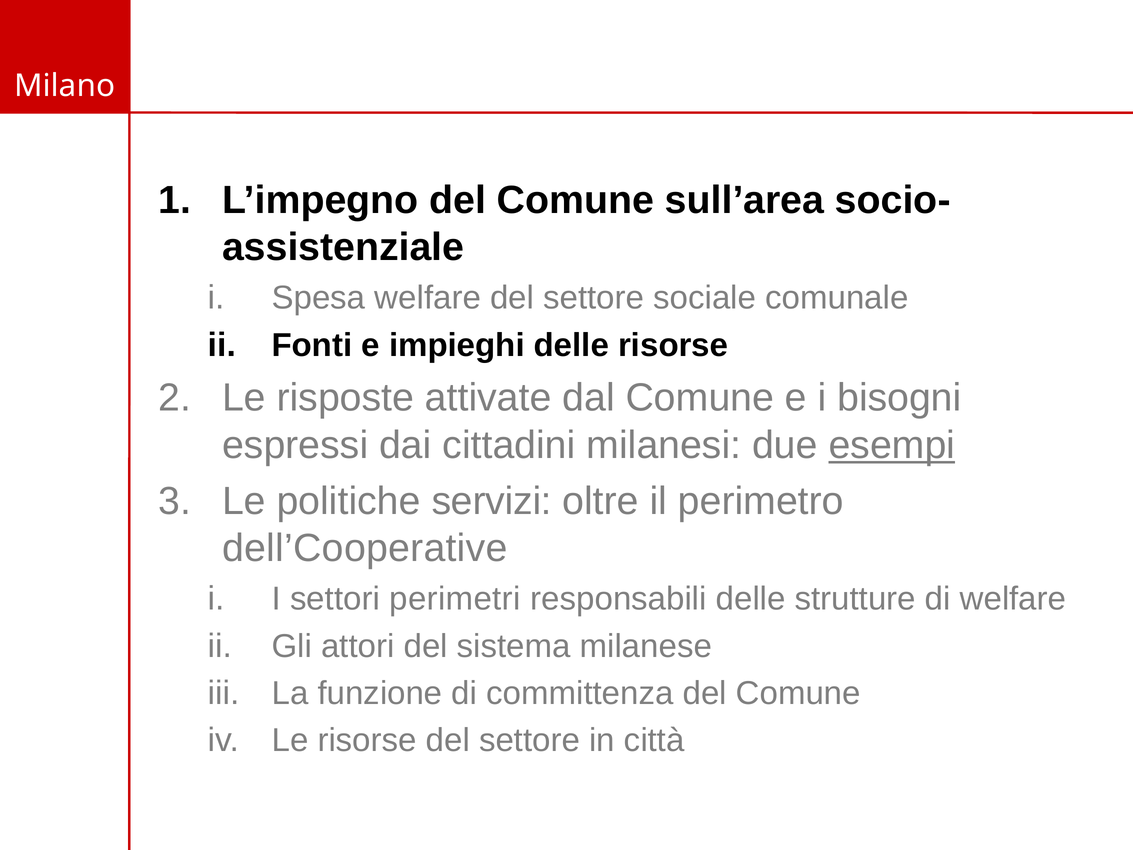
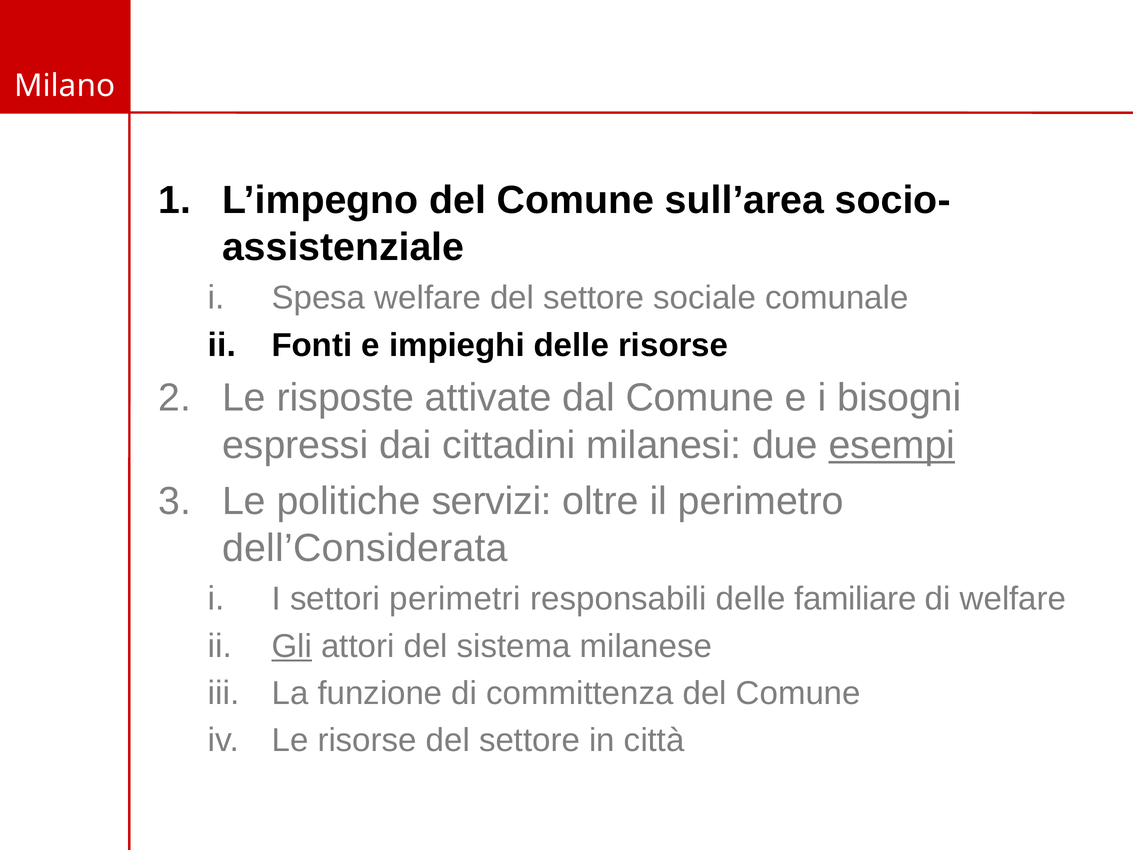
dell’Cooperative: dell’Cooperative -> dell’Considerata
strutture: strutture -> familiare
Gli underline: none -> present
